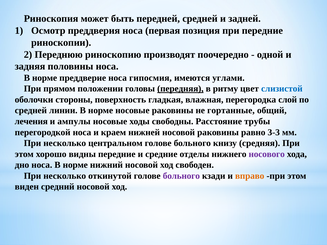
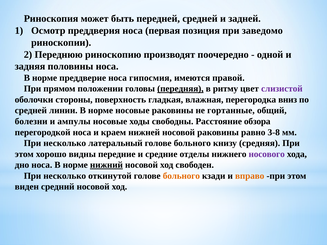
при передние: передние -> заведомо
углами: углами -> правой
слизистой colour: blue -> purple
слой: слой -> вниз
лечения: лечения -> болезни
трубы: трубы -> обзора
3-3: 3-3 -> 3-8
центральном: центральном -> латеральный
нижний underline: none -> present
больного at (181, 176) colour: purple -> orange
